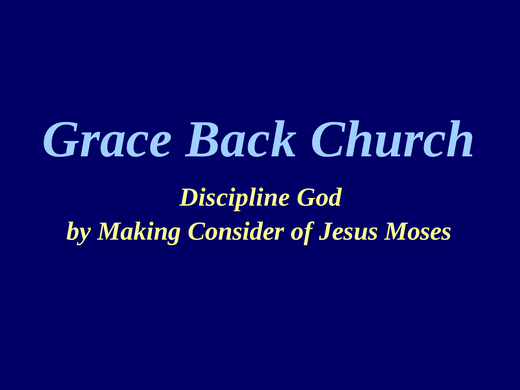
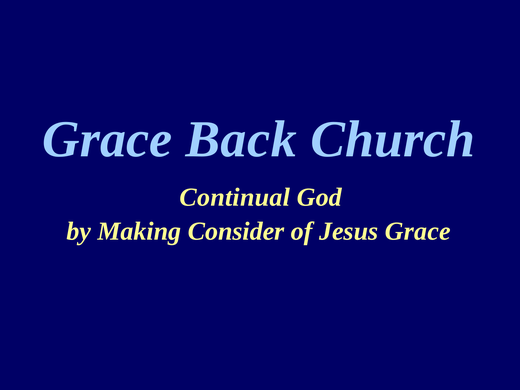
Discipline: Discipline -> Continual
Jesus Moses: Moses -> Grace
